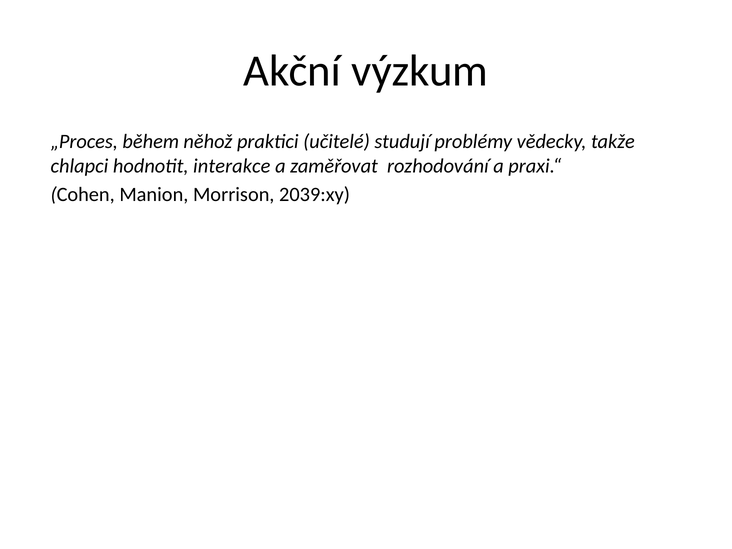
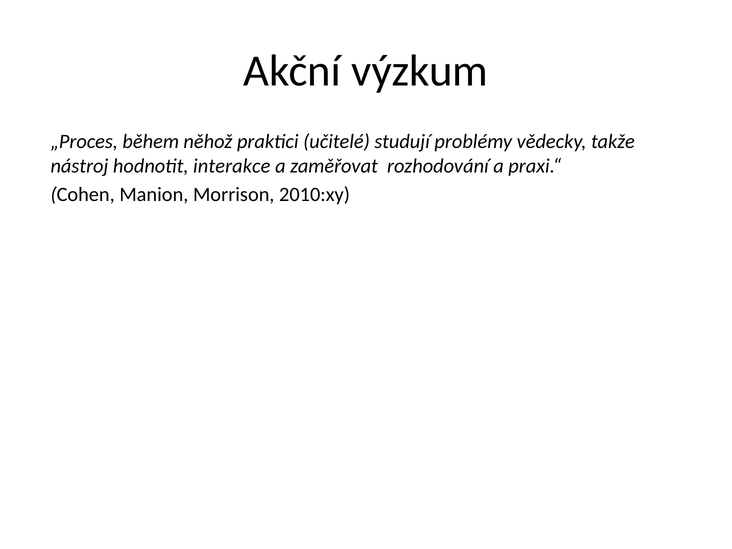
chlapci: chlapci -> nástroj
2039:xy: 2039:xy -> 2010:xy
